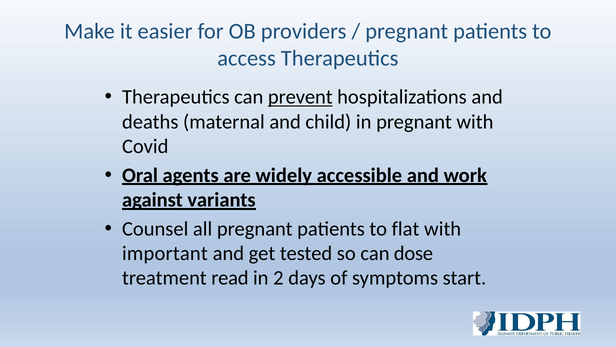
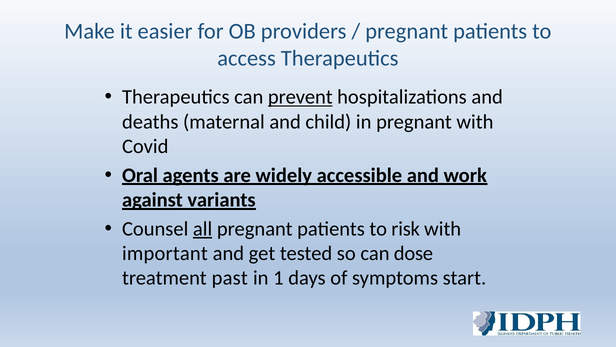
all underline: none -> present
flat: flat -> risk
read: read -> past
2: 2 -> 1
